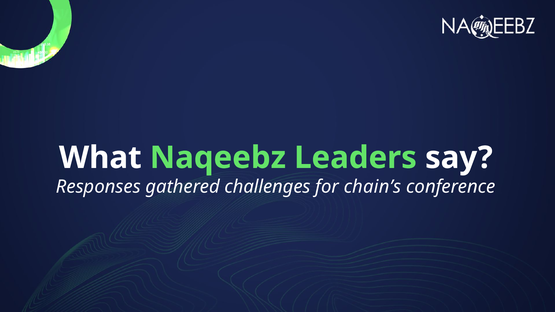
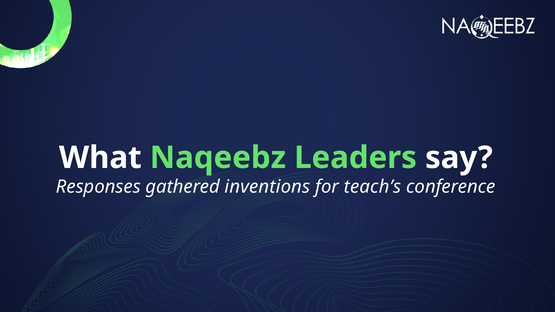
challenges: challenges -> inventions
chain’s: chain’s -> teach’s
